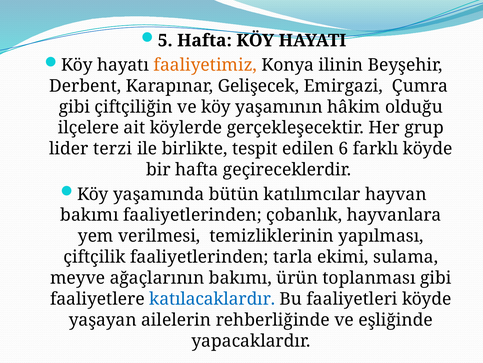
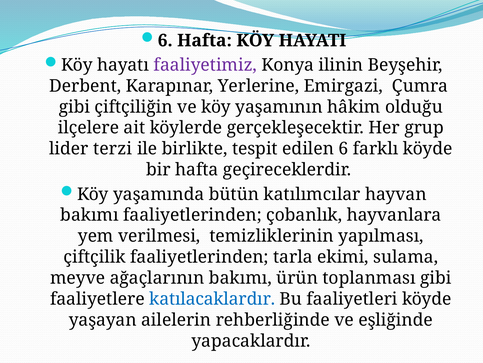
5 at (165, 40): 5 -> 6
faaliyetimiz colour: orange -> purple
Gelişecek: Gelişecek -> Yerlerine
